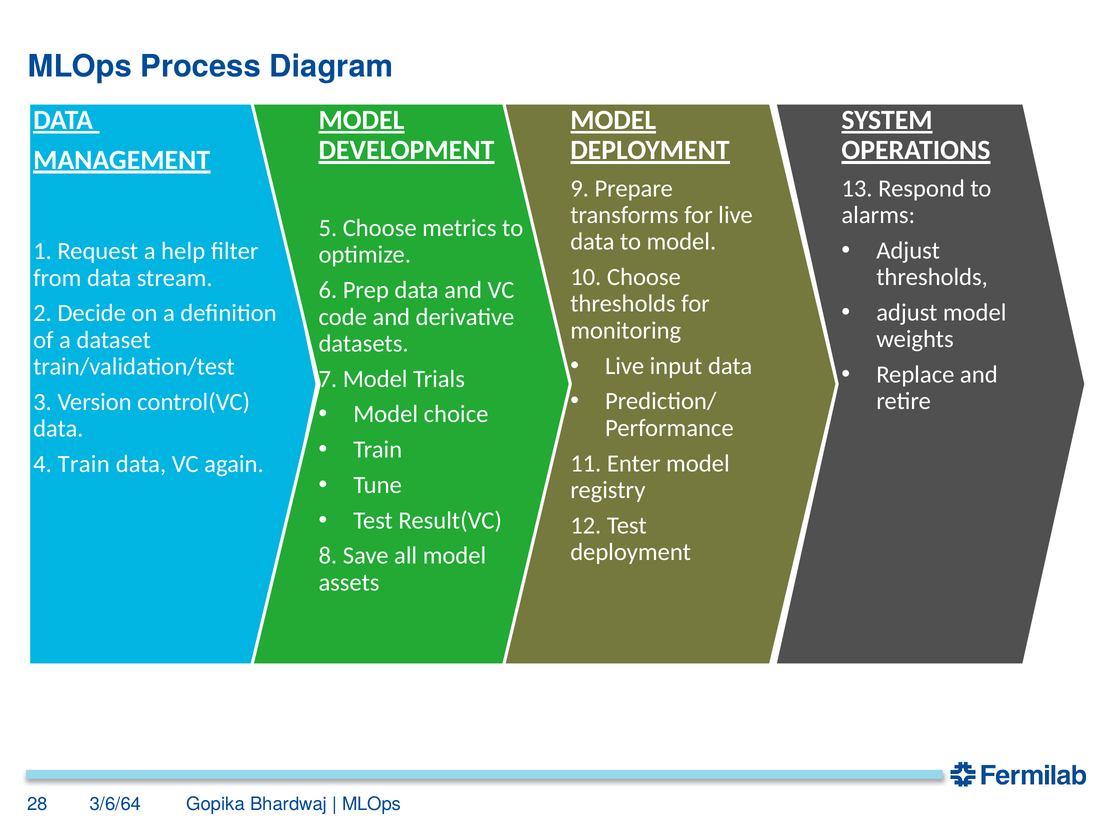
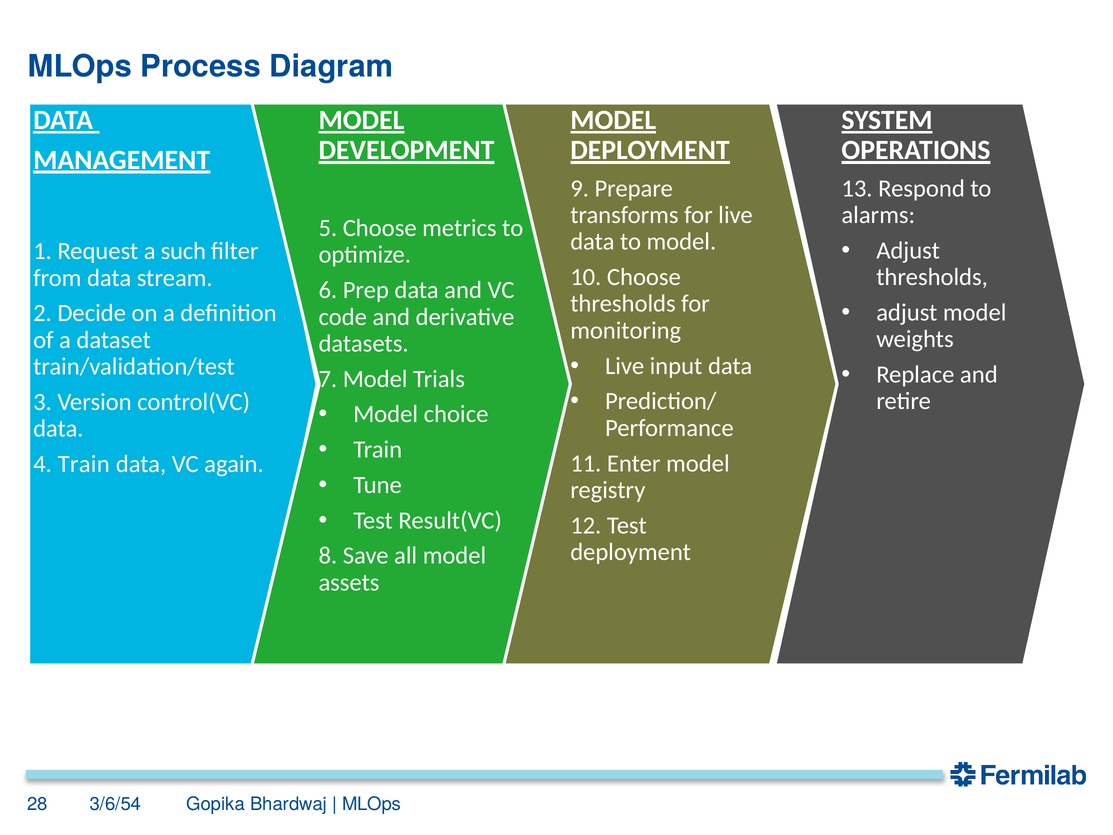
help: help -> such
3/6/64: 3/6/64 -> 3/6/54
